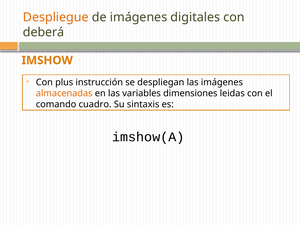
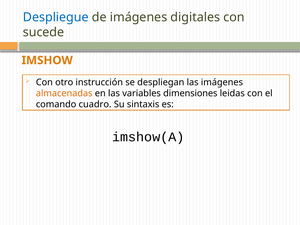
Despliegue colour: orange -> blue
deberá: deberá -> sucede
plus: plus -> otro
